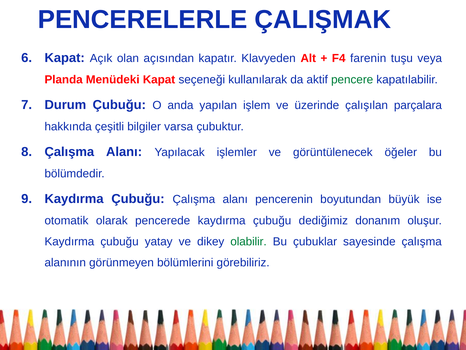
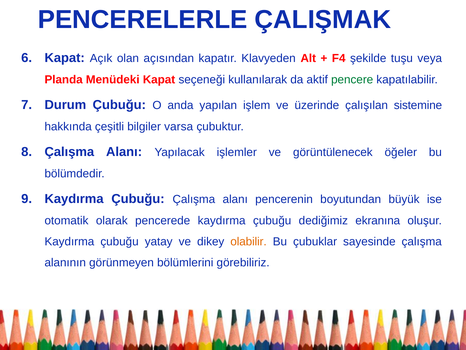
farenin: farenin -> şekilde
parçalara: parçalara -> sistemine
donanım: donanım -> ekranına
olabilir colour: green -> orange
